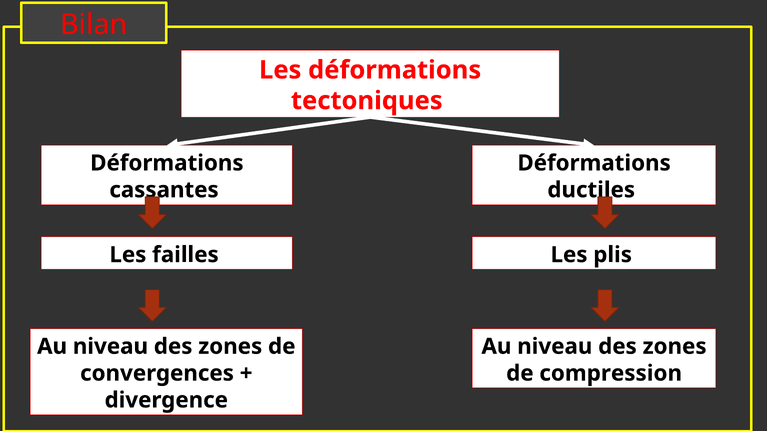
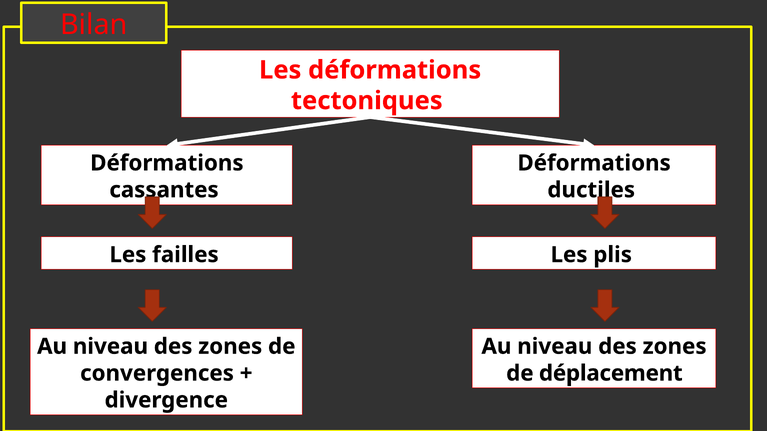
compression: compression -> déplacement
